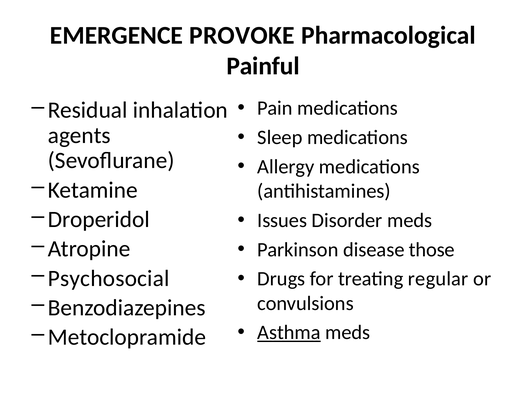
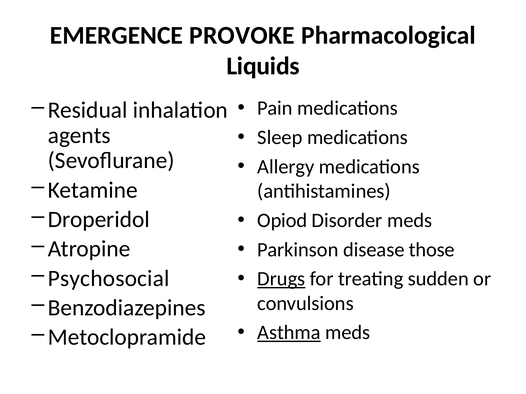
Painful: Painful -> Liquids
Issues: Issues -> Opiod
Drugs underline: none -> present
regular: regular -> sudden
